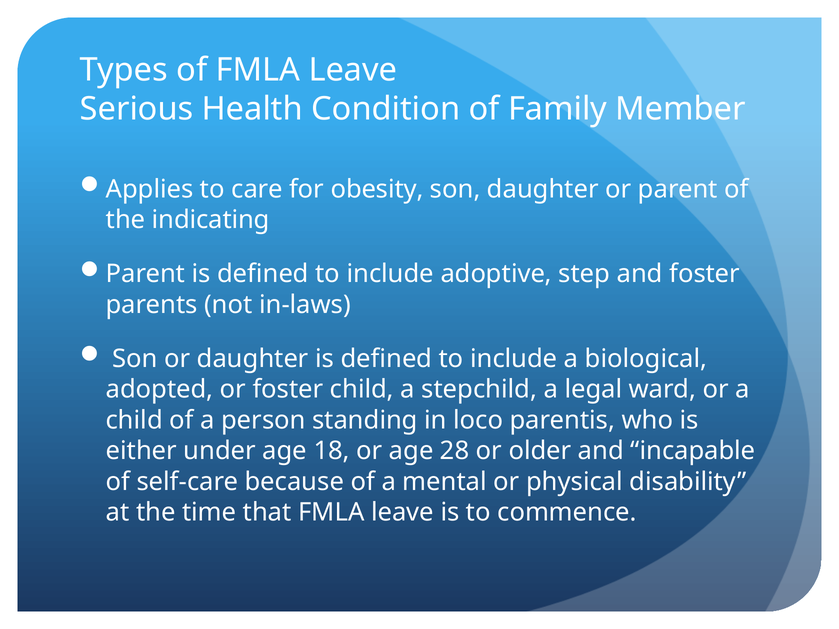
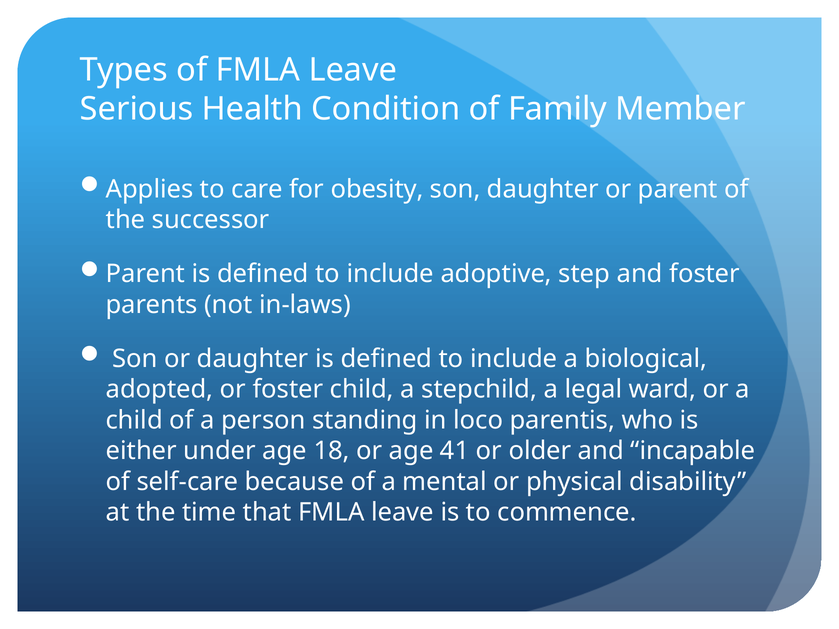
indicating: indicating -> successor
28: 28 -> 41
